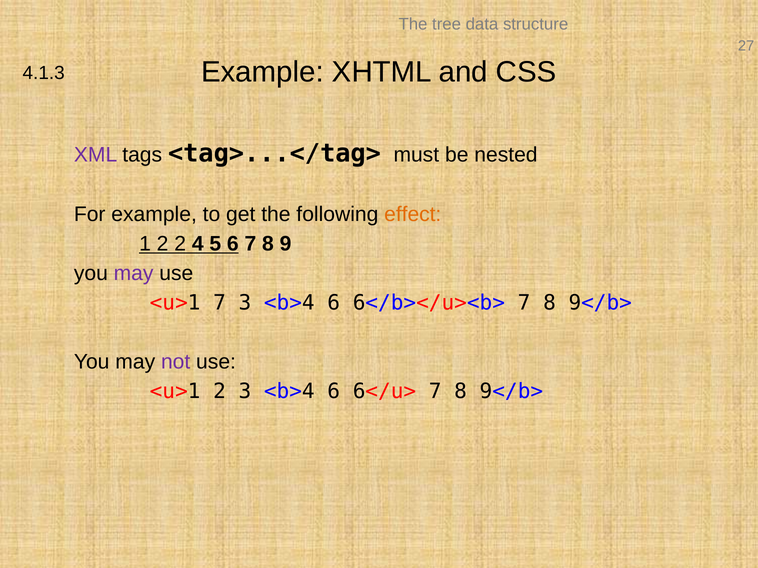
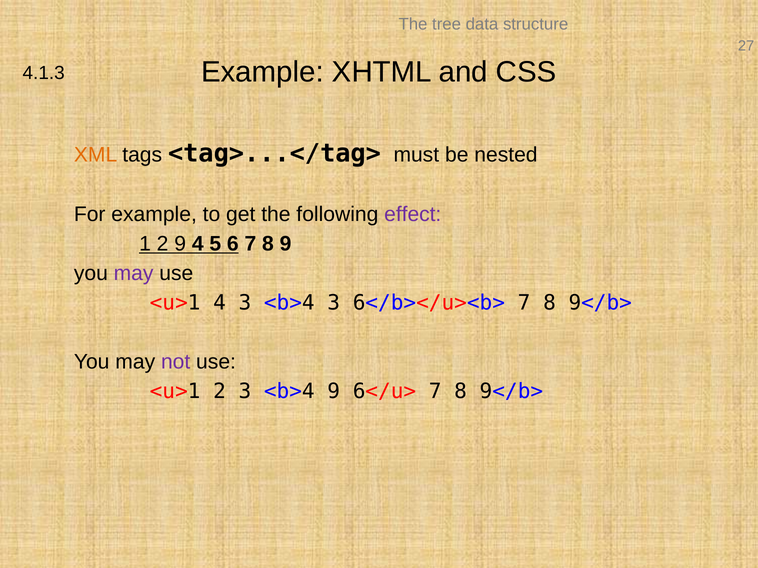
XML colour: purple -> orange
effect colour: orange -> purple
2 2: 2 -> 9
<u>1 7: 7 -> 4
6 at (334, 303): 6 -> 3
2 3 <b>4 6: 6 -> 9
